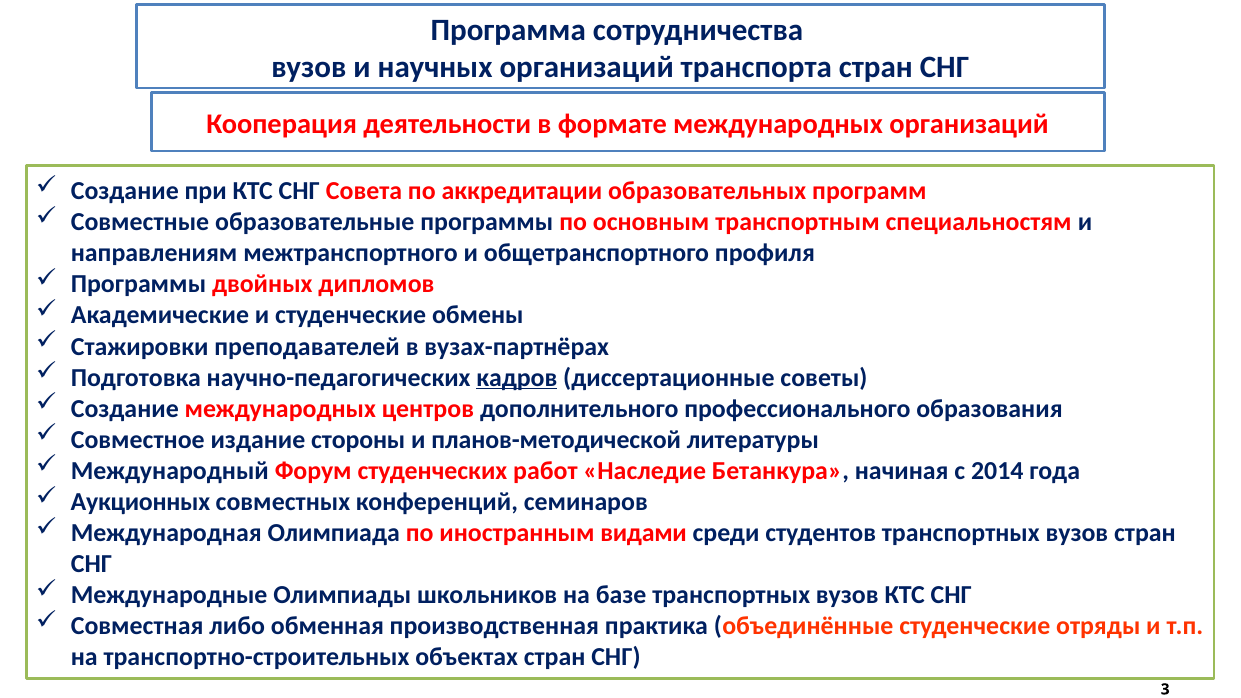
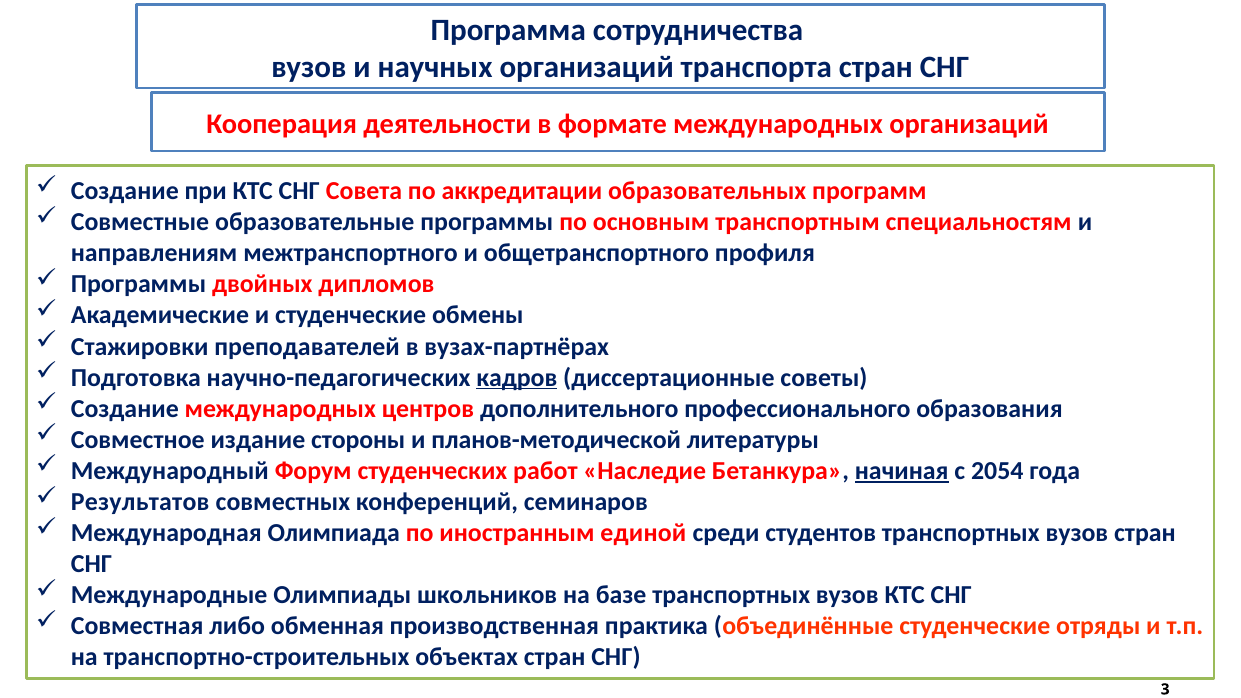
начиная underline: none -> present
2014: 2014 -> 2054
Аукционных: Аукционных -> Результатов
видами: видами -> единой
